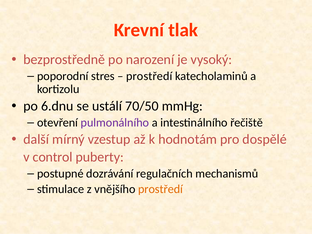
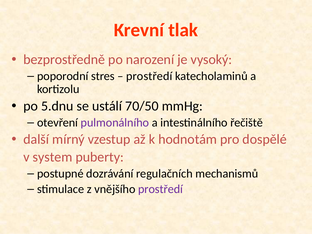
6.dnu: 6.dnu -> 5.dnu
control: control -> system
prostředí at (160, 189) colour: orange -> purple
